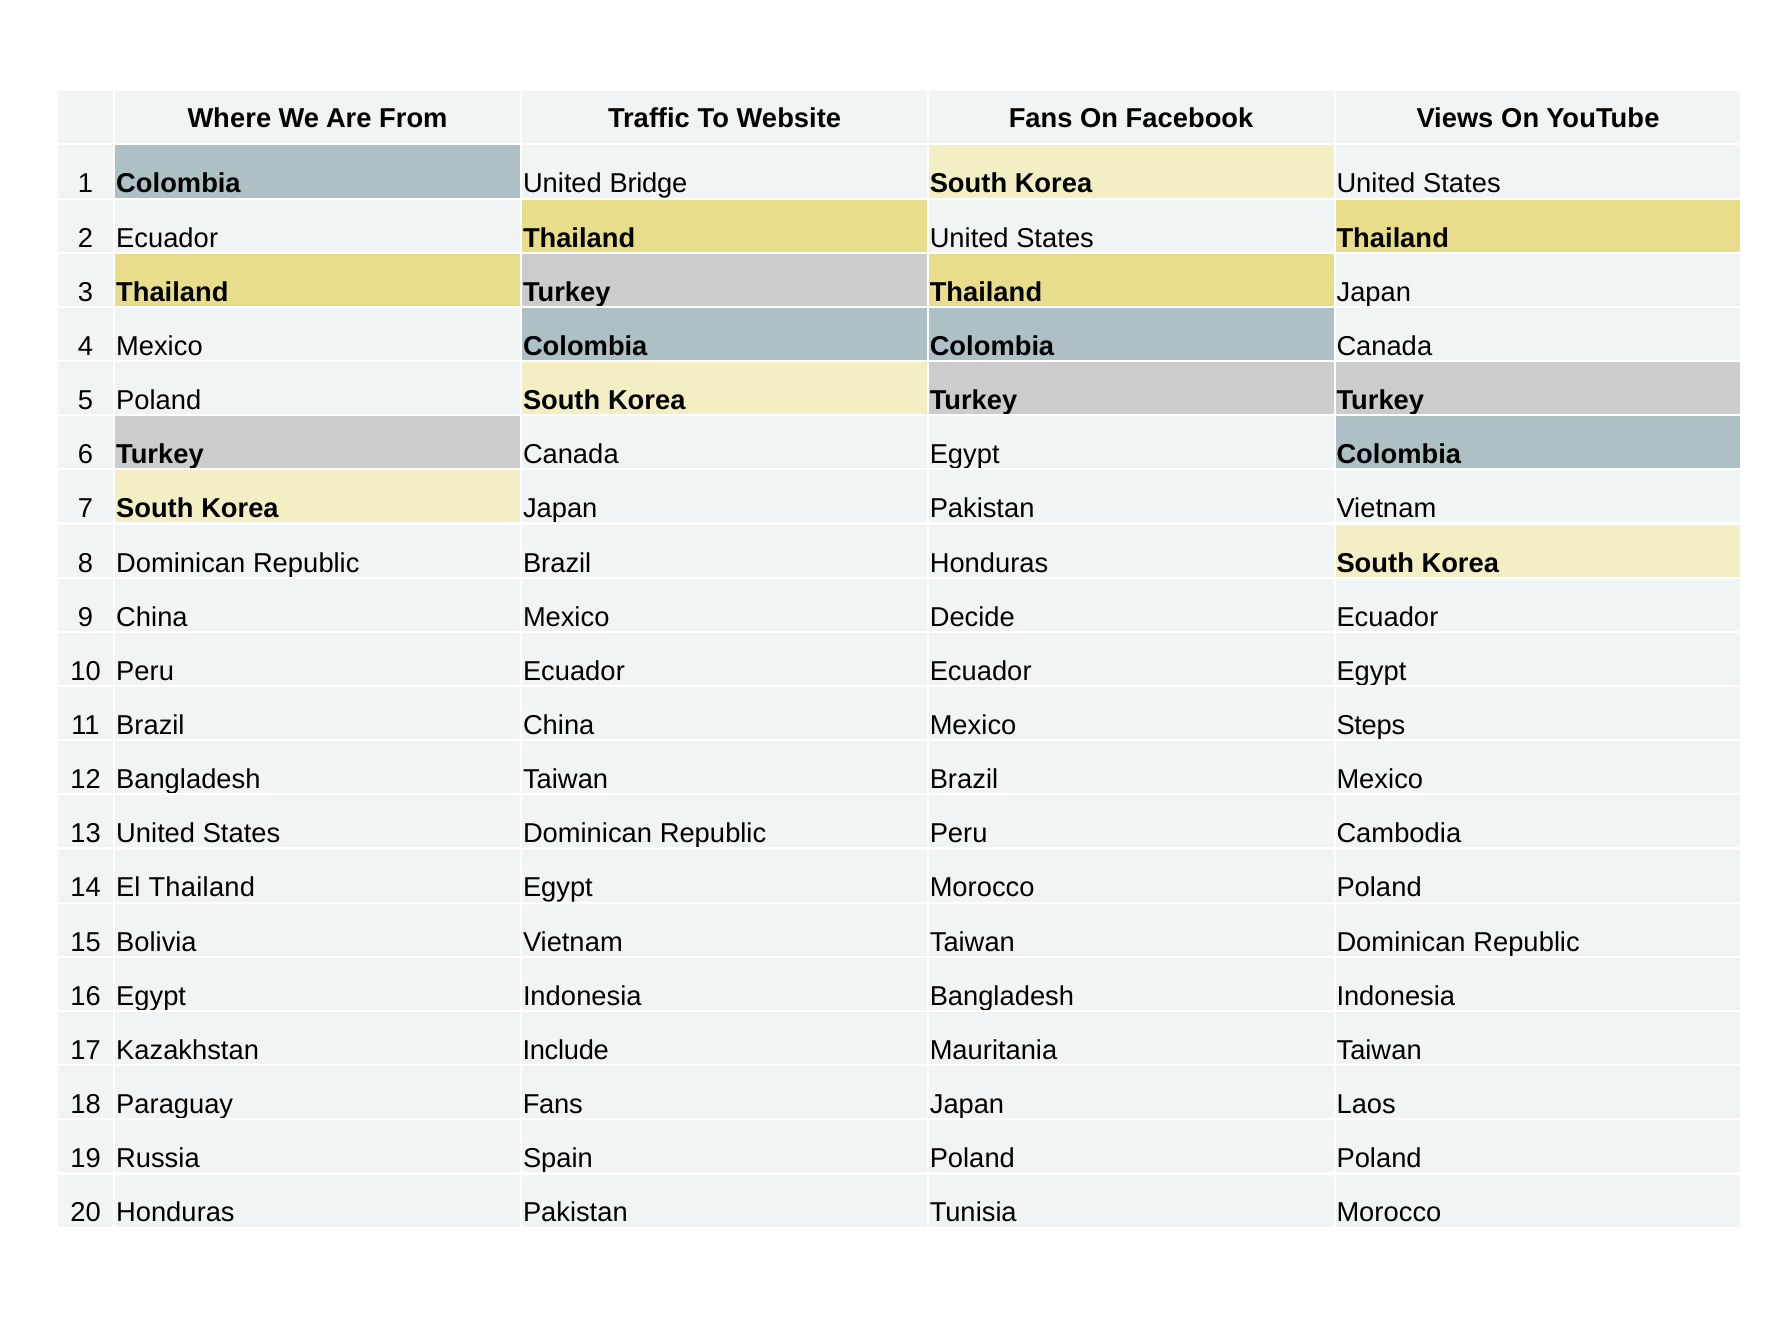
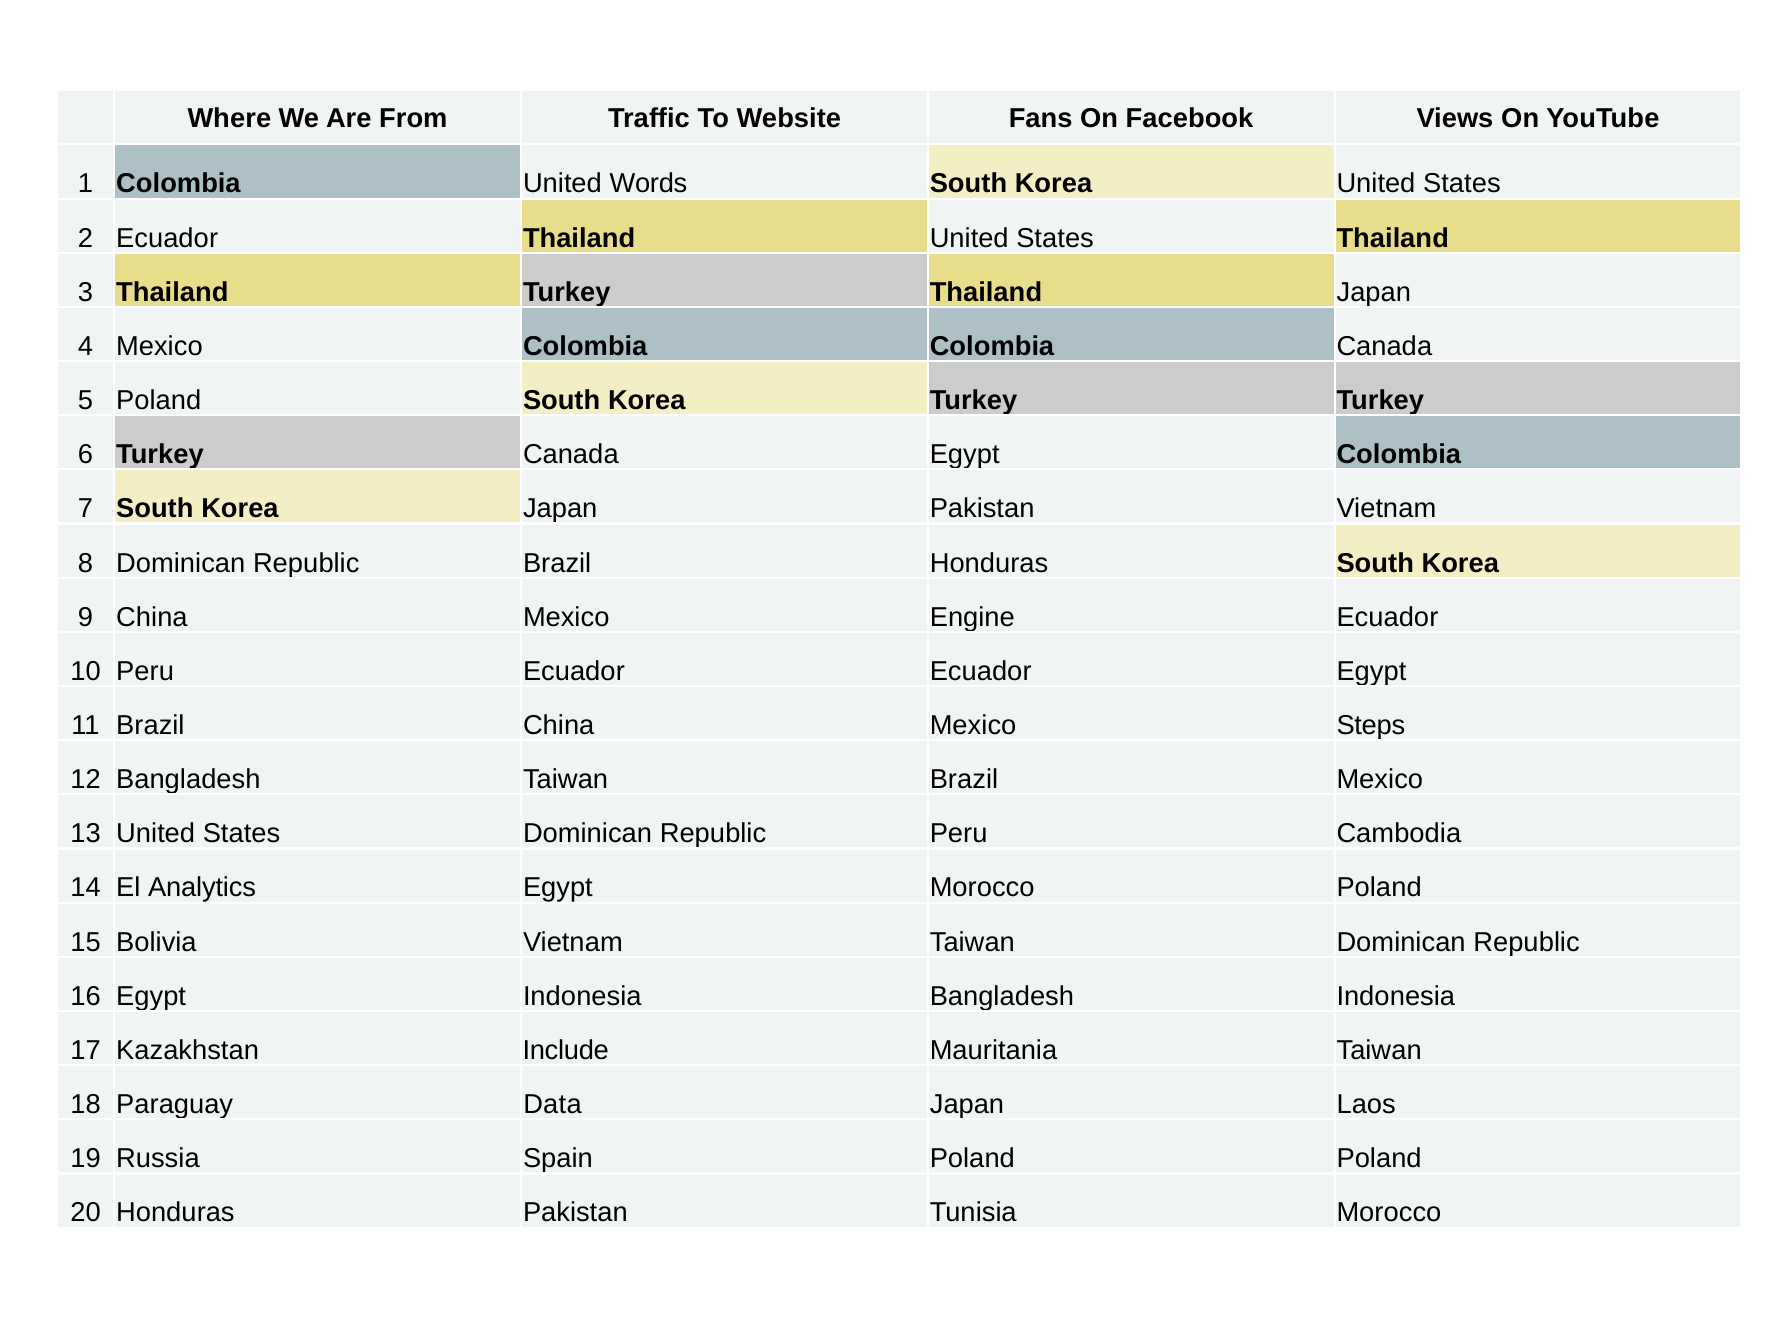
Bridge: Bridge -> Words
Decide: Decide -> Engine
El Thailand: Thailand -> Analytics
Paraguay Fans: Fans -> Data
